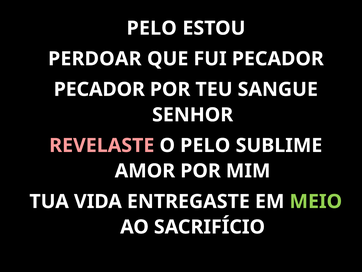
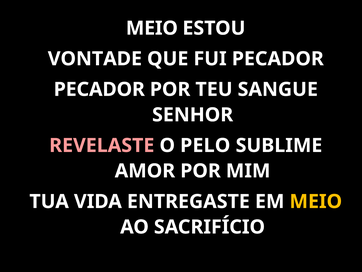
PELO at (152, 28): PELO -> MEIO
PERDOAR: PERDOAR -> VONTADE
MEIO at (316, 201) colour: light green -> yellow
